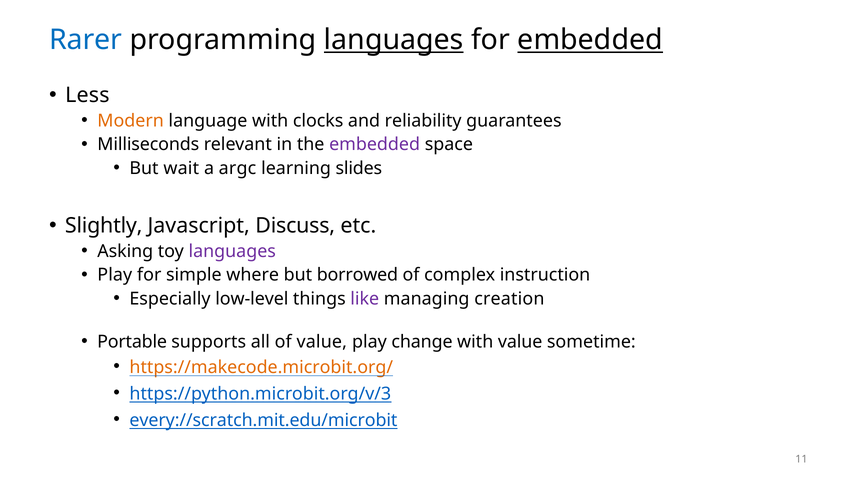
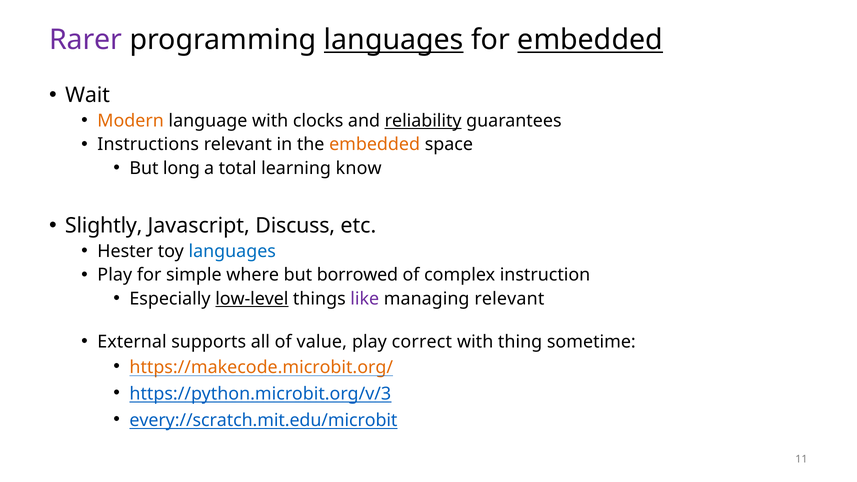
Rarer colour: blue -> purple
Less: Less -> Wait
reliability underline: none -> present
Milliseconds: Milliseconds -> Instructions
embedded at (375, 144) colour: purple -> orange
wait: wait -> long
argc: argc -> total
slides: slides -> know
Asking: Asking -> Hester
languages at (232, 251) colour: purple -> blue
low-level underline: none -> present
managing creation: creation -> relevant
Portable: Portable -> External
change: change -> correct
with value: value -> thing
